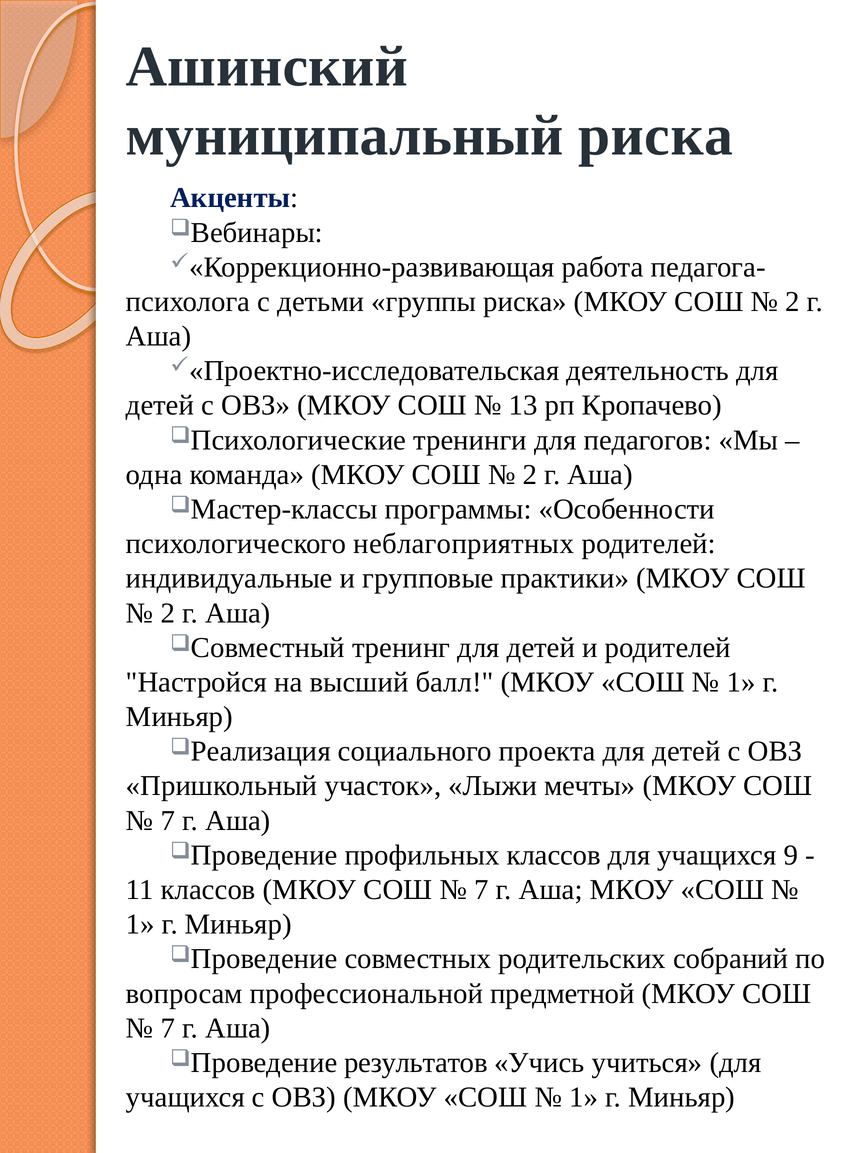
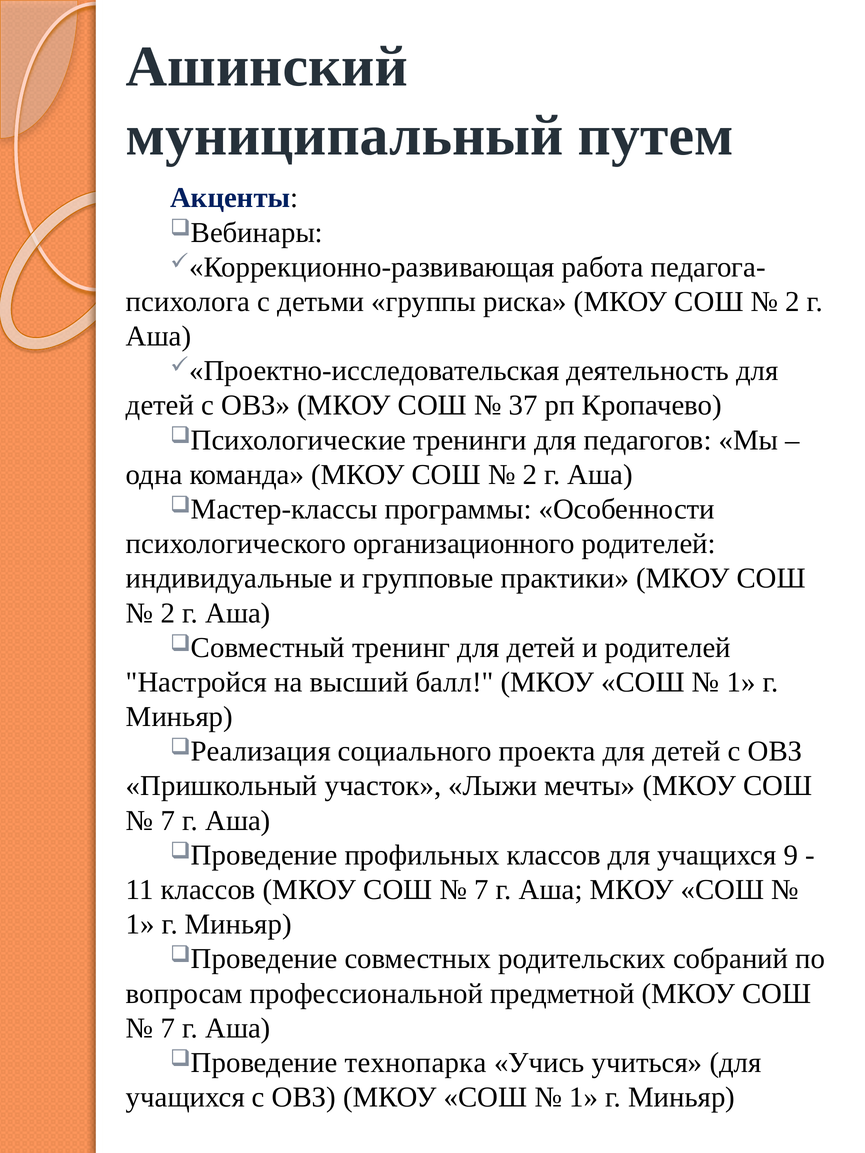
муниципальный риска: риска -> путем
13: 13 -> 37
неблагоприятных: неблагоприятных -> организационного
результатов: результатов -> технопарка
